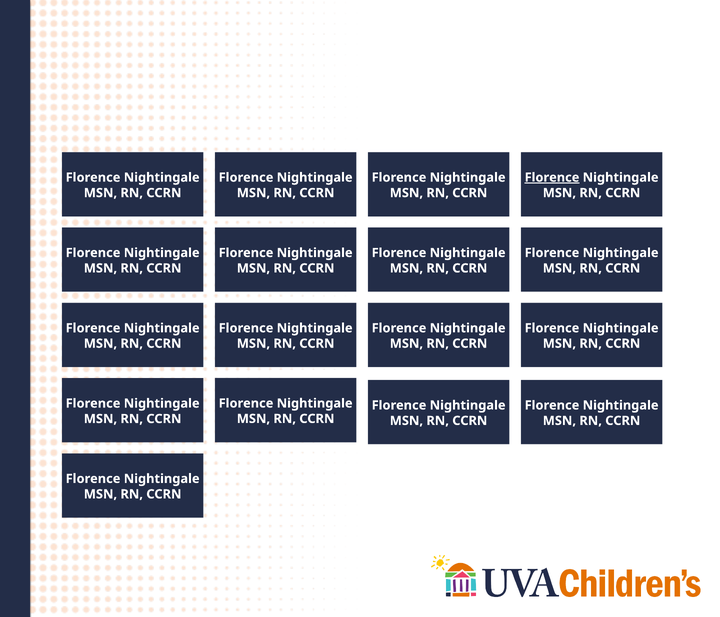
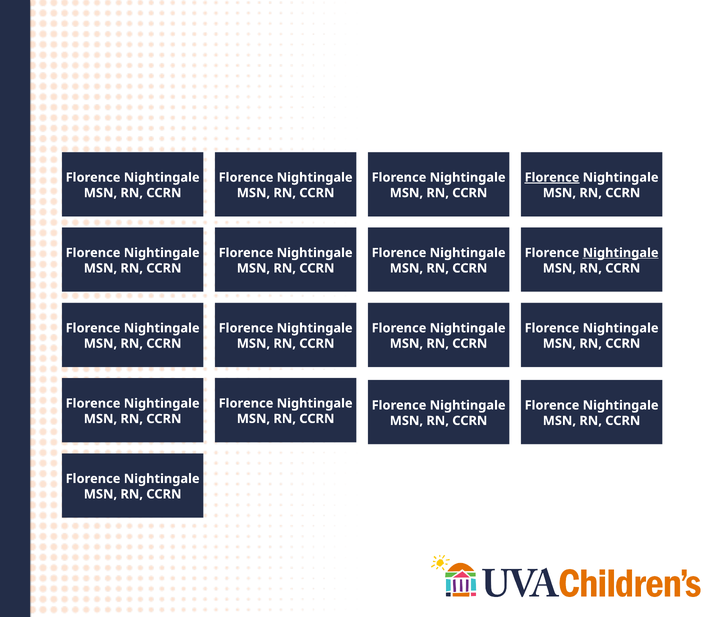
Nightingale at (621, 253) underline: none -> present
